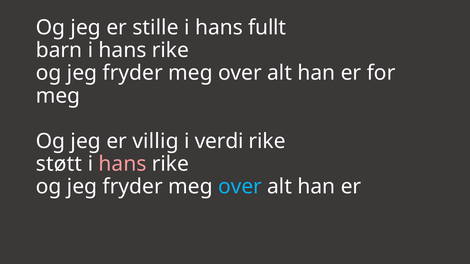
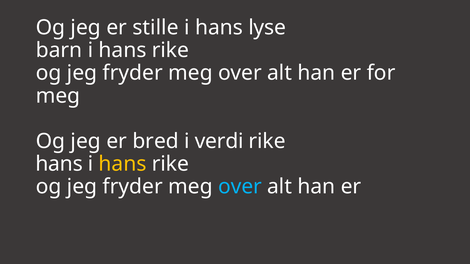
fullt: fullt -> lyse
villig: villig -> bred
støtt at (59, 164): støtt -> hans
hans at (123, 164) colour: pink -> yellow
